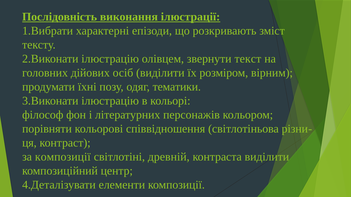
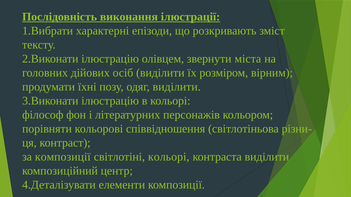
текст: текст -> міста
одяг тематики: тематики -> виділити
світлотіні древній: древній -> кольорі
